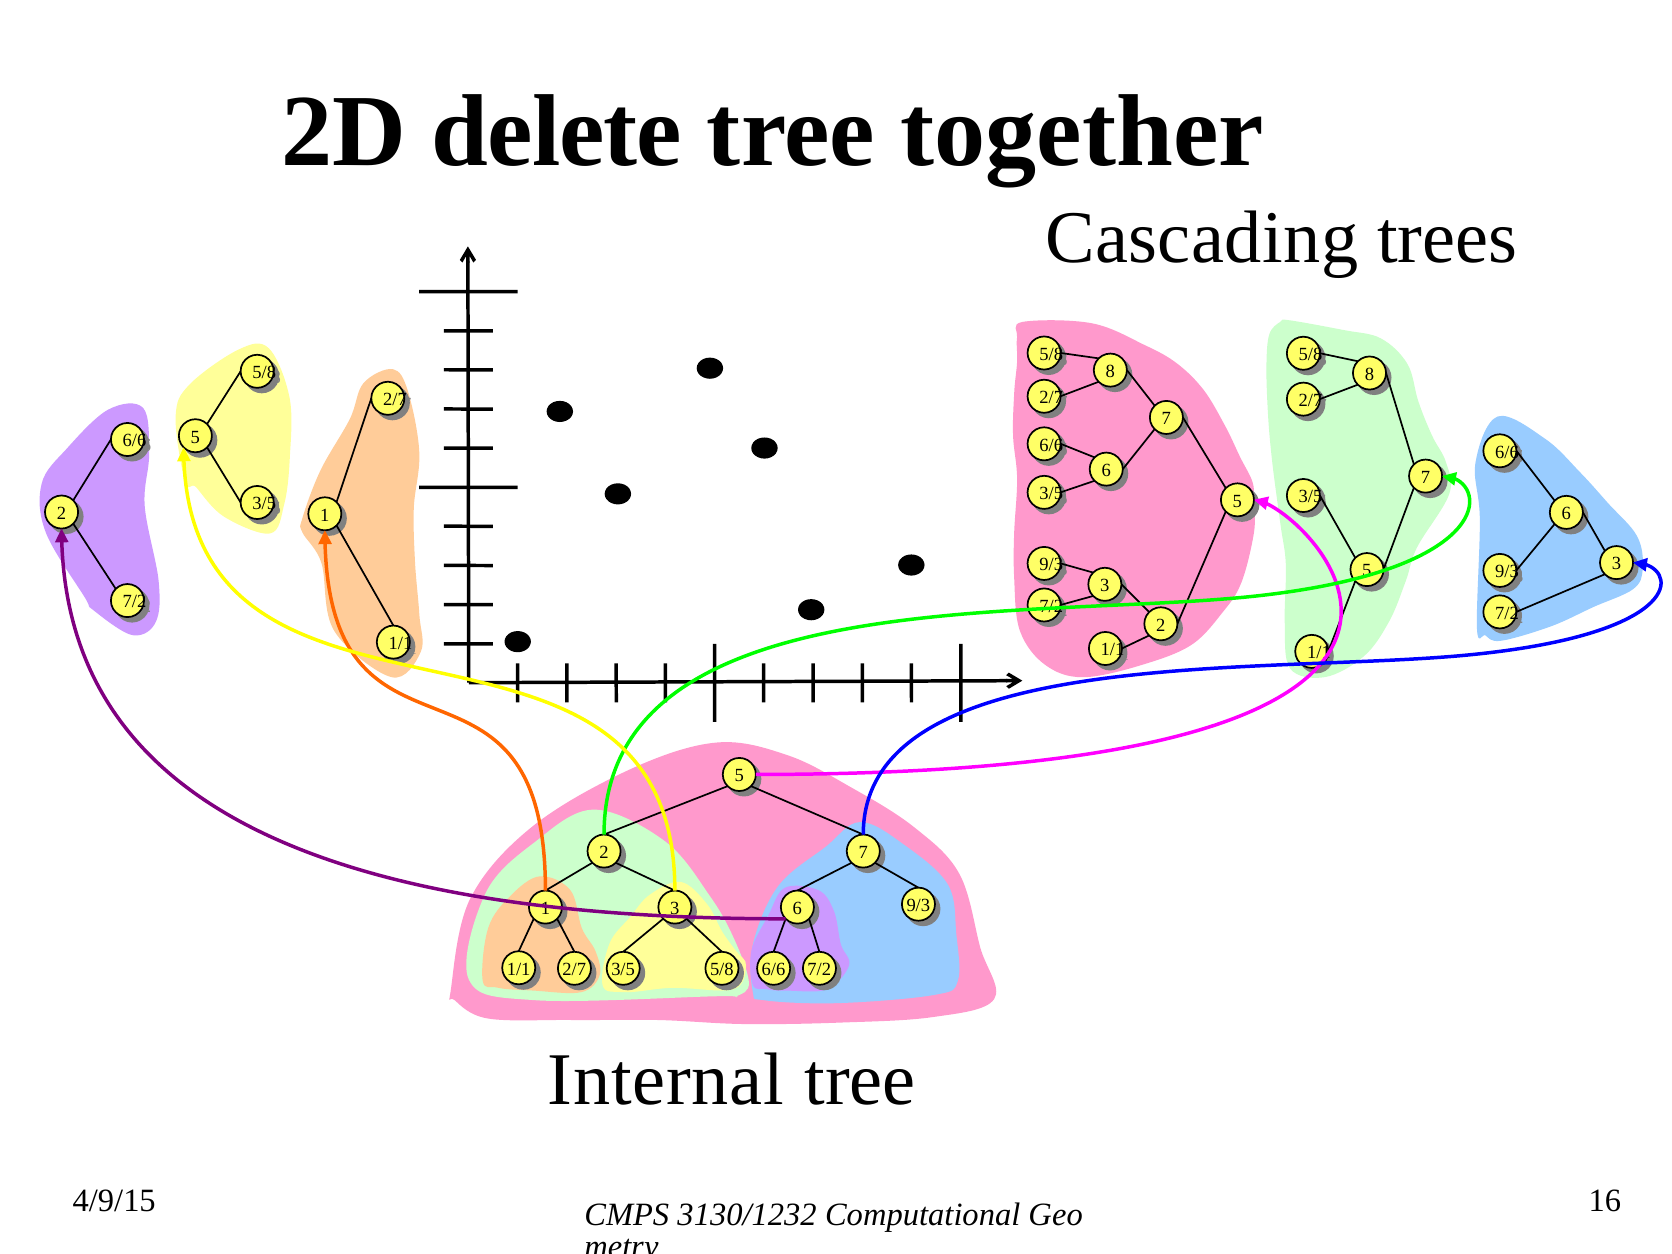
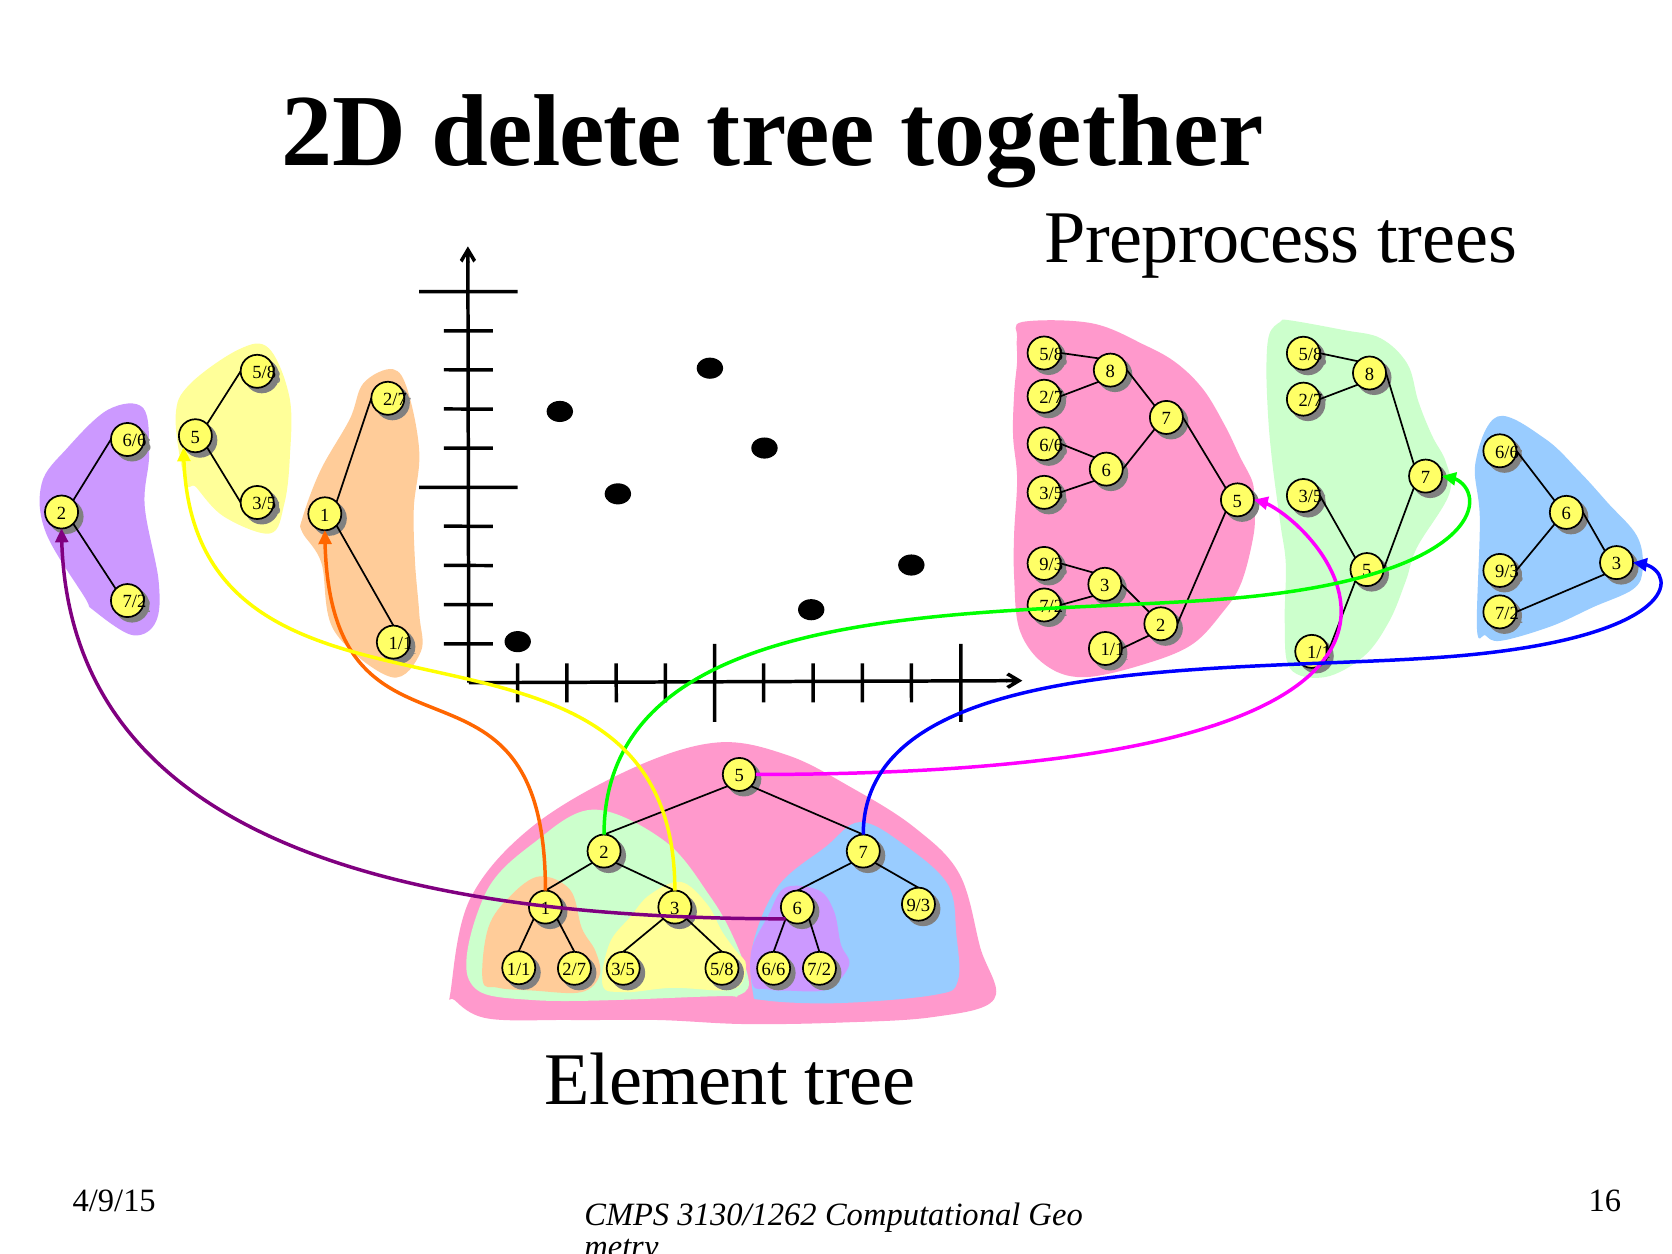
Cascading: Cascading -> Preprocess
Internal: Internal -> Element
3130/1232: 3130/1232 -> 3130/1262
